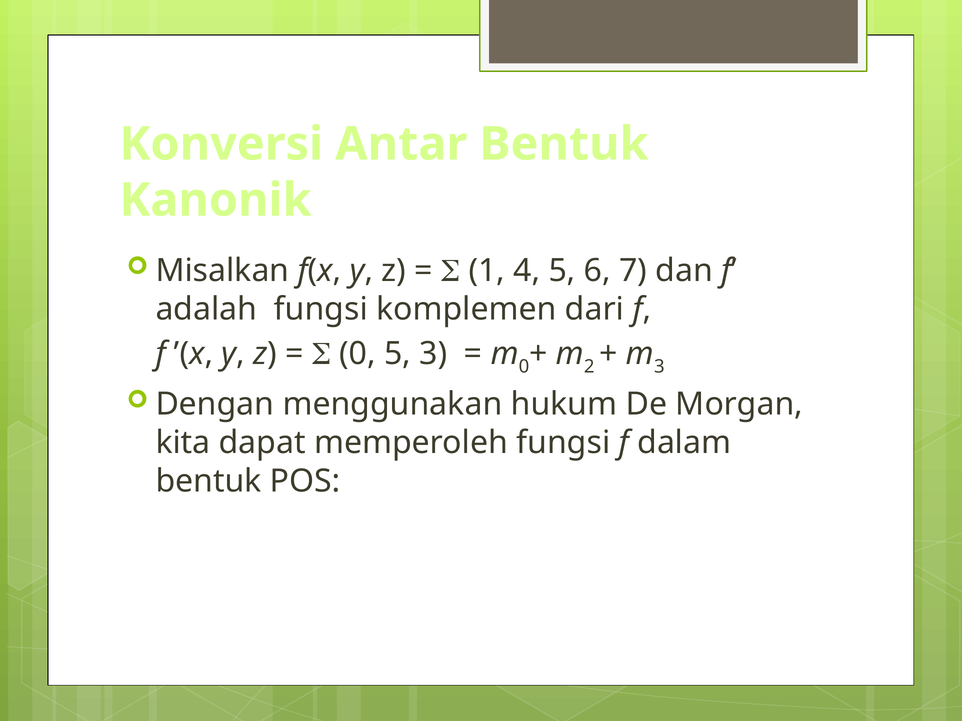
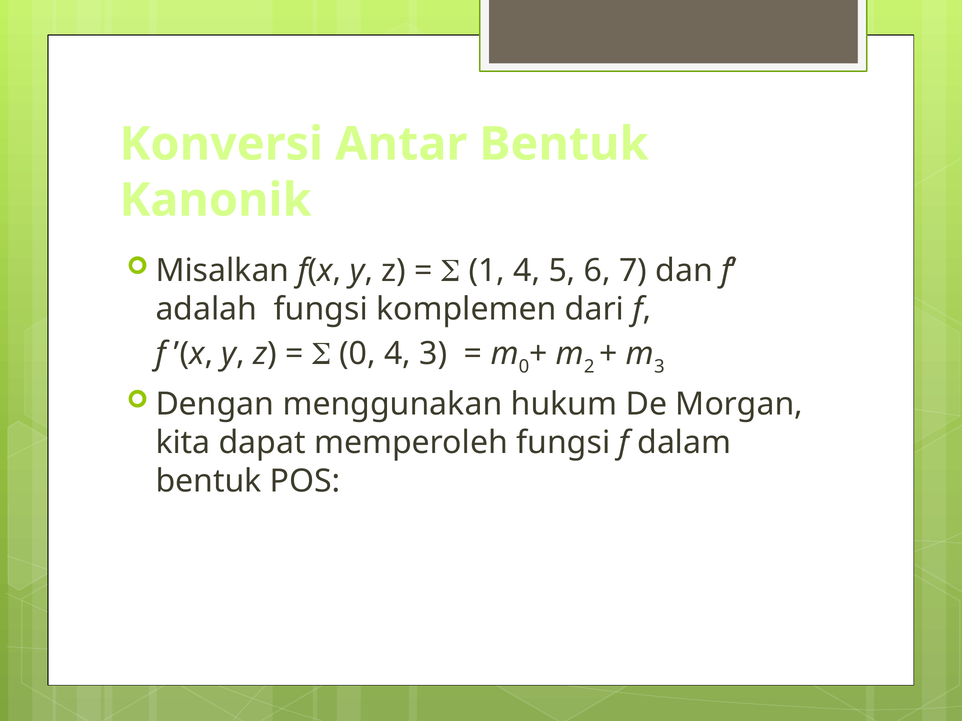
0 5: 5 -> 4
